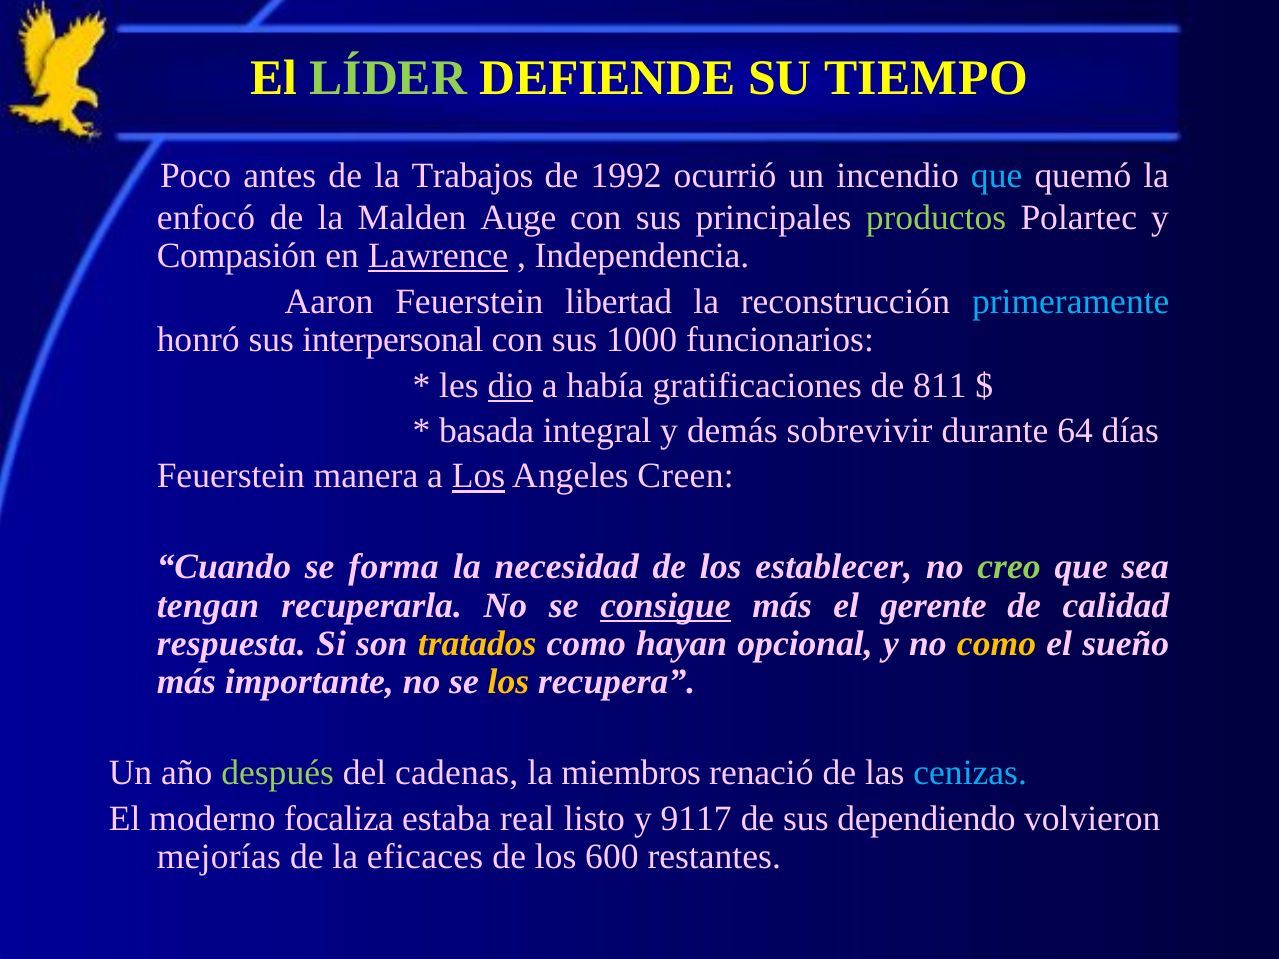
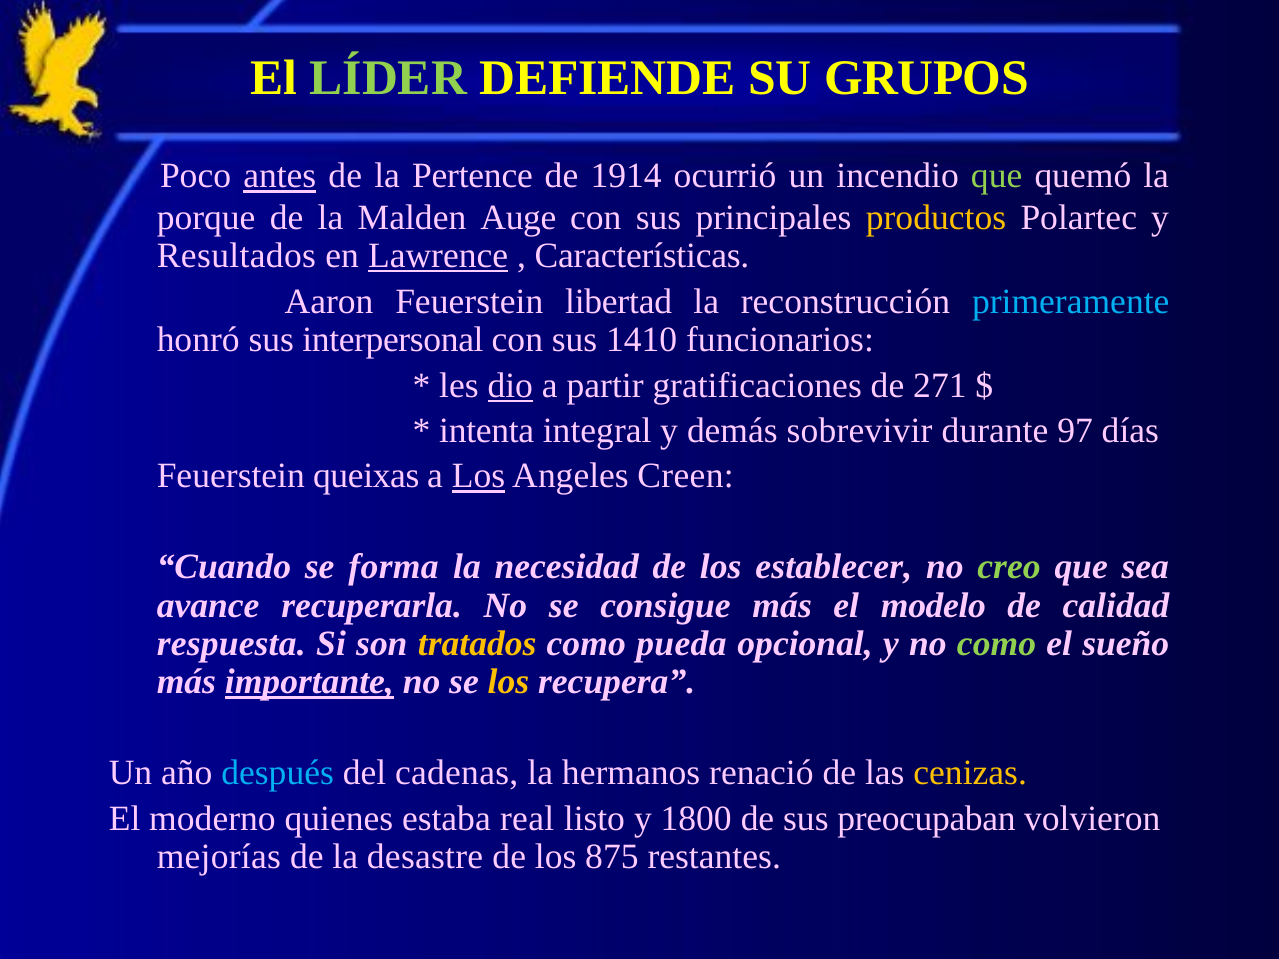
TIEMPO: TIEMPO -> GRUPOS
antes underline: none -> present
Trabajos: Trabajos -> Pertence
1992: 1992 -> 1914
que at (997, 176) colour: light blue -> light green
enfocó: enfocó -> porque
productos colour: light green -> yellow
Compasión: Compasión -> Resultados
Independencia: Independencia -> Características
1000: 1000 -> 1410
había: había -> partir
811: 811 -> 271
basada: basada -> intenta
64: 64 -> 97
manera: manera -> queixas
tengan: tengan -> avance
consigue underline: present -> none
gerente: gerente -> modelo
hayan: hayan -> pueda
como at (997, 644) colour: yellow -> light green
importante underline: none -> present
después colour: light green -> light blue
miembros: miembros -> hermanos
cenizas colour: light blue -> yellow
focaliza: focaliza -> quienes
9117: 9117 -> 1800
dependiendo: dependiendo -> preocupaban
eficaces: eficaces -> desastre
600: 600 -> 875
